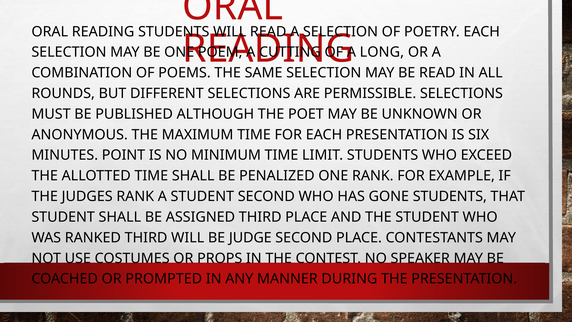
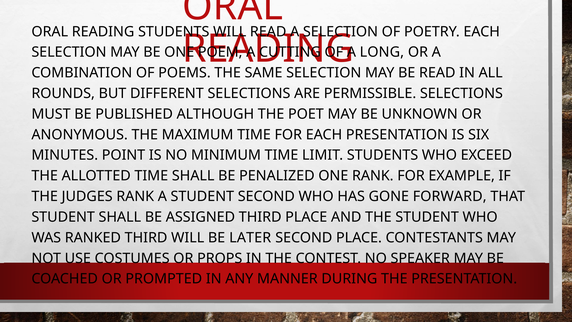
GONE STUDENTS: STUDENTS -> FORWARD
JUDGE: JUDGE -> LATER
